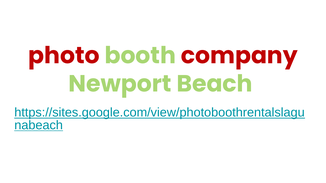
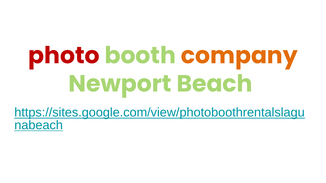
company colour: red -> orange
